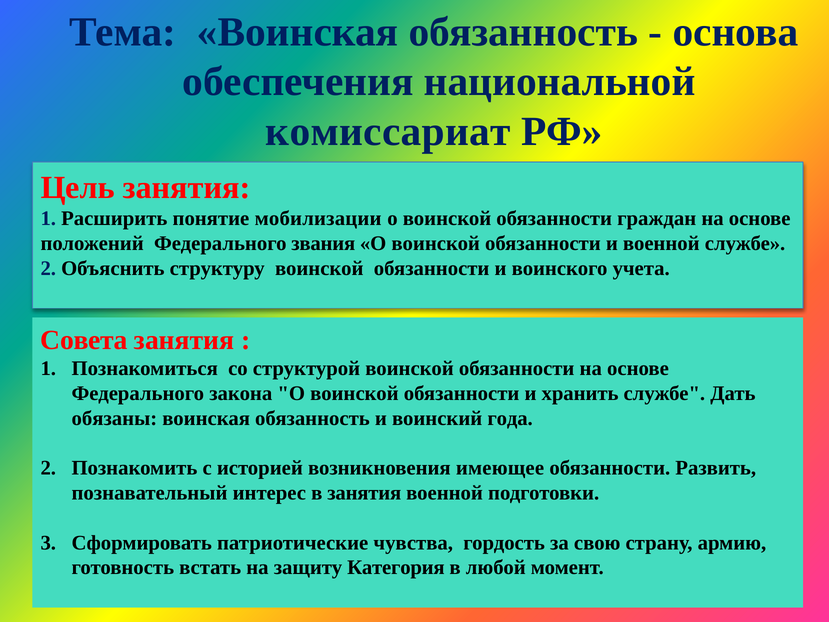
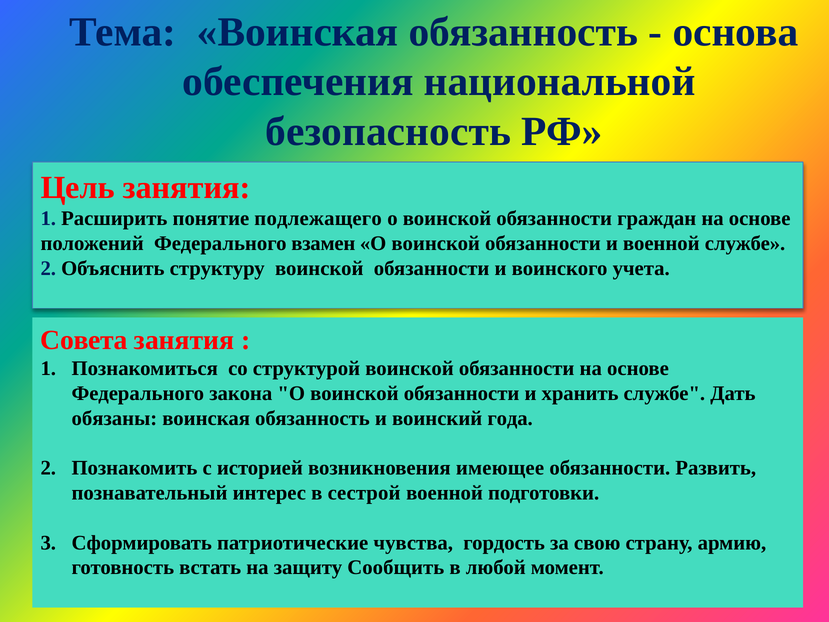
комиссариат: комиссариат -> безопасность
мобилизации: мобилизации -> подлежащего
звания: звания -> взамен
в занятия: занятия -> сестрой
Категория: Категория -> Сообщить
